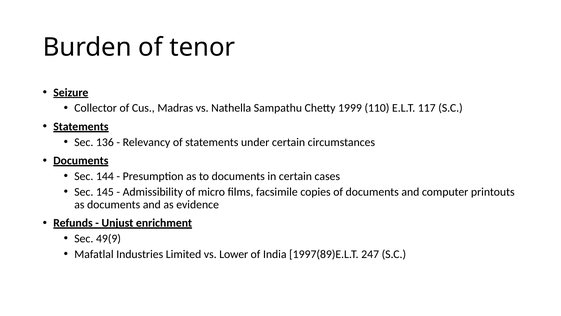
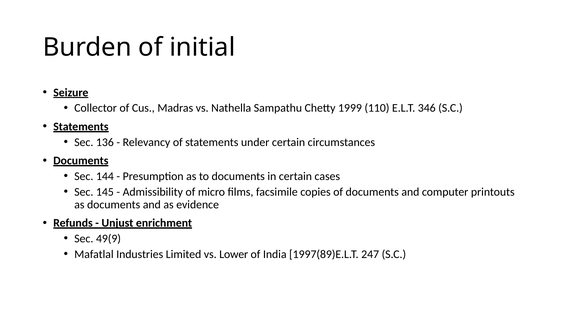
tenor: tenor -> initial
117: 117 -> 346
